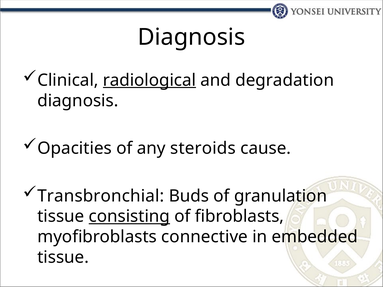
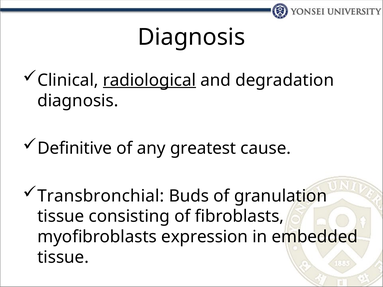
Opacities: Opacities -> Definitive
steroids: steroids -> greatest
consisting underline: present -> none
connective: connective -> expression
